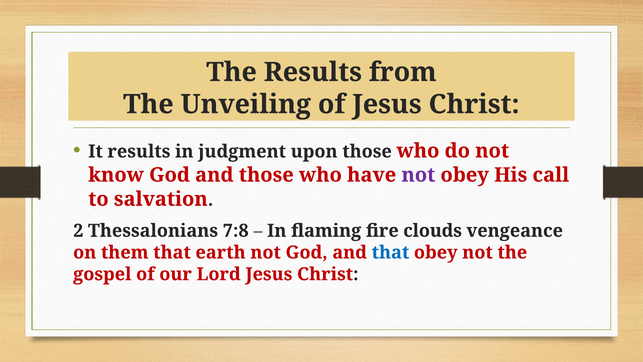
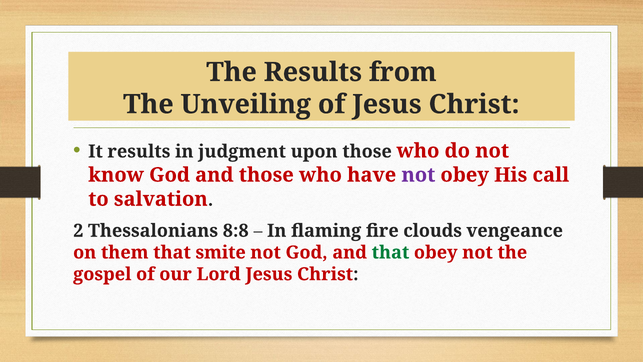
7:8: 7:8 -> 8:8
earth: earth -> smite
that at (390, 252) colour: blue -> green
